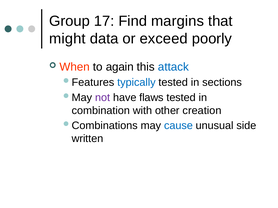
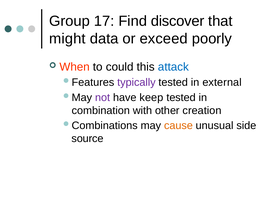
margins: margins -> discover
again: again -> could
typically colour: blue -> purple
sections: sections -> external
flaws: flaws -> keep
cause colour: blue -> orange
written: written -> source
